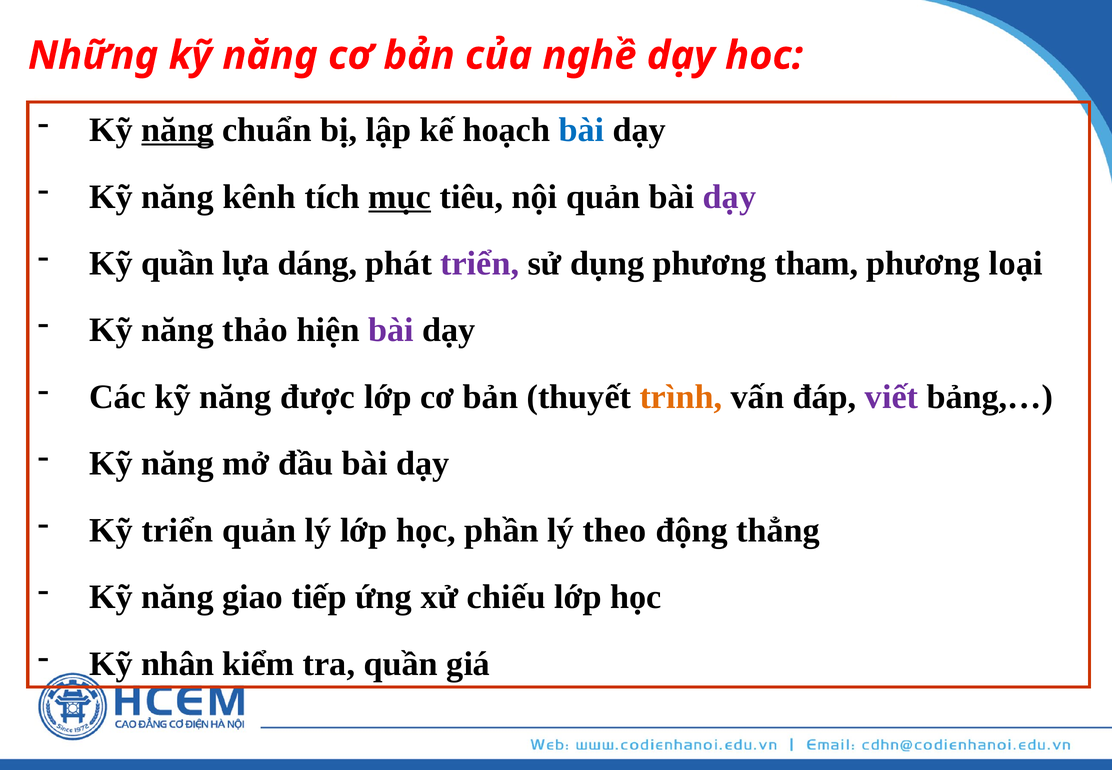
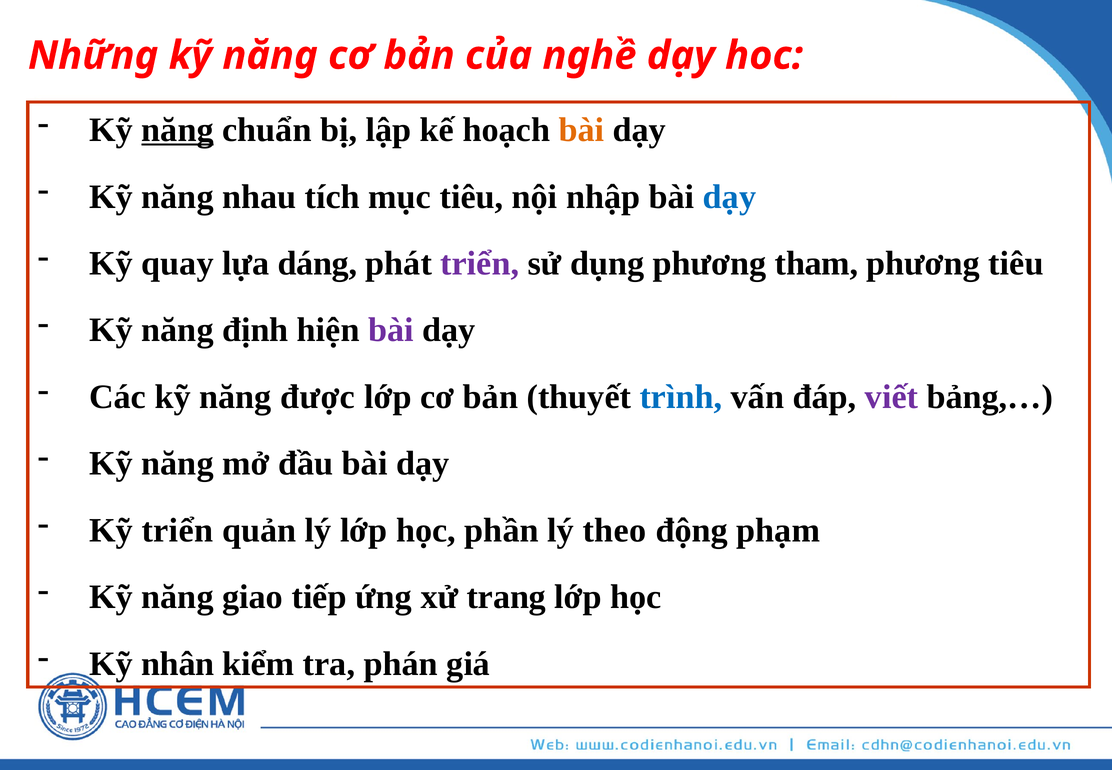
bài at (581, 130) colour: blue -> orange
kênh: kênh -> nhau
mục underline: present -> none
nội quản: quản -> nhập
dạy at (730, 197) colour: purple -> blue
Kỹ quần: quần -> quay
phương loại: loại -> tiêu
thảo: thảo -> định
trình colour: orange -> blue
thẳng: thẳng -> phạm
chiếu: chiếu -> trang
tra quần: quần -> phán
